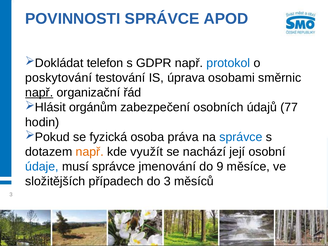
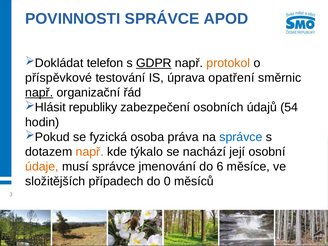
GDPR underline: none -> present
protokol colour: blue -> orange
poskytování: poskytování -> příspěvkové
osobami: osobami -> opatření
orgánům: orgánům -> republiky
77: 77 -> 54
využít: využít -> týkalo
údaje colour: blue -> orange
9: 9 -> 6
do 3: 3 -> 0
